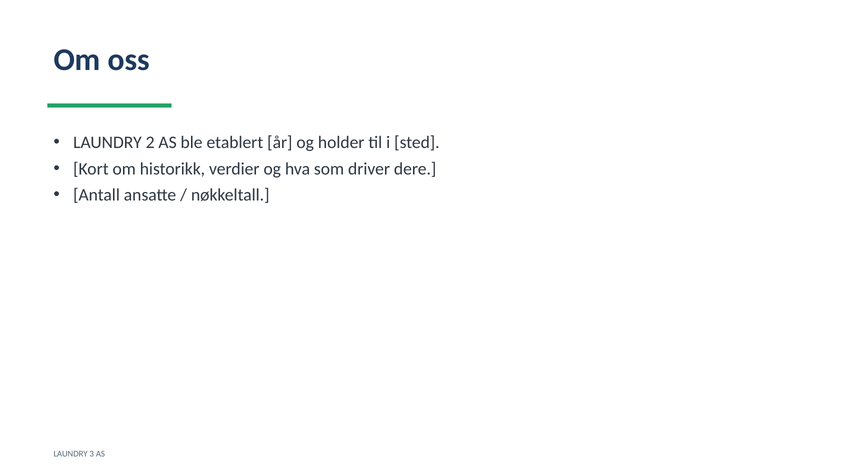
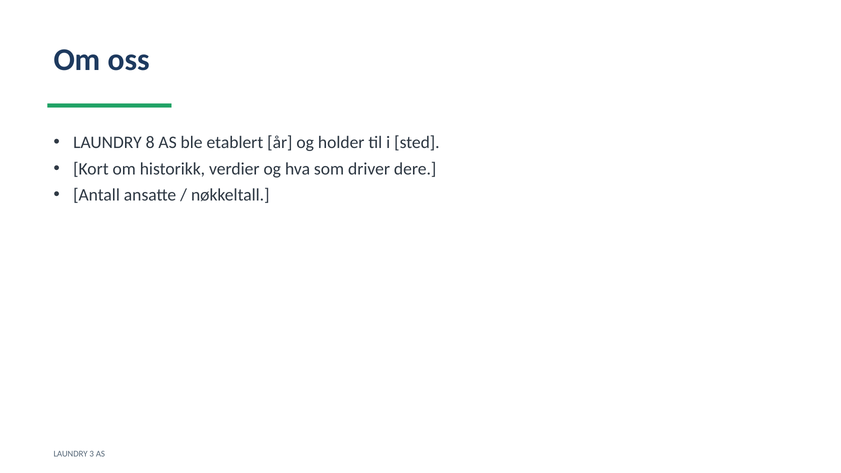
2: 2 -> 8
